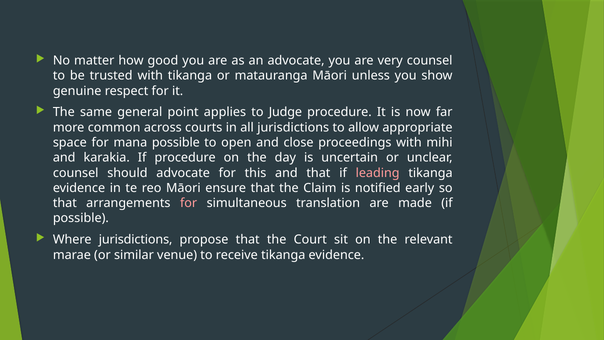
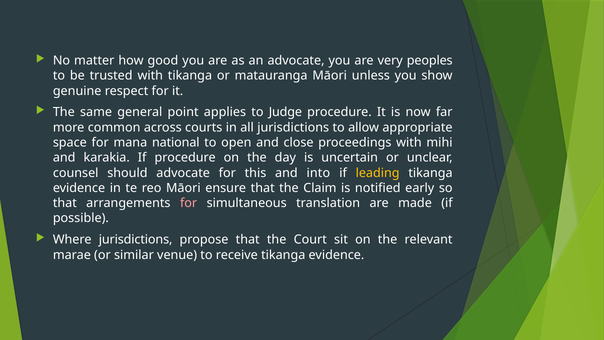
very counsel: counsel -> peoples
mana possible: possible -> national
and that: that -> into
leading colour: pink -> yellow
